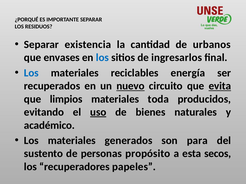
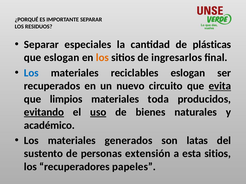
existencia: existencia -> especiales
urbanos: urbanos -> plásticas
que envases: envases -> eslogan
los at (102, 58) colour: blue -> orange
reciclables energía: energía -> eslogan
nuevo underline: present -> none
evitando underline: none -> present
para: para -> latas
propósito: propósito -> extensión
esta secos: secos -> sitios
